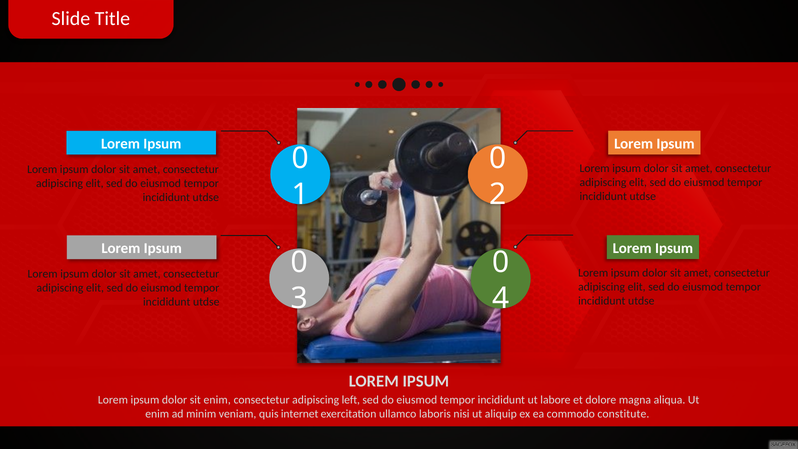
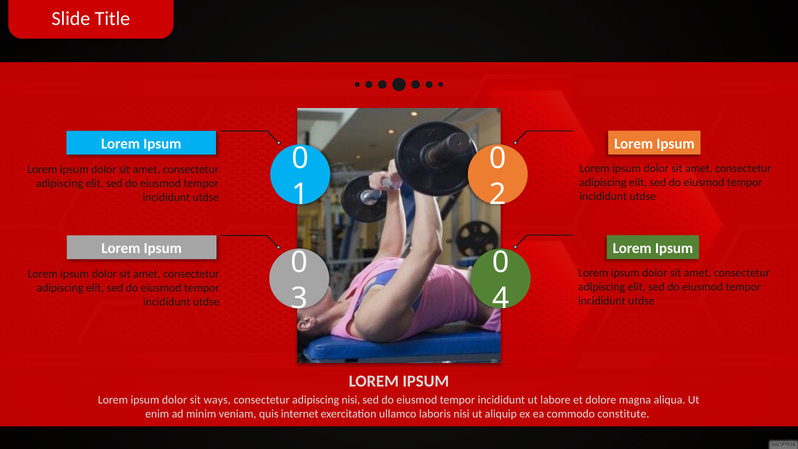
sit enim: enim -> ways
adipiscing left: left -> nisi
